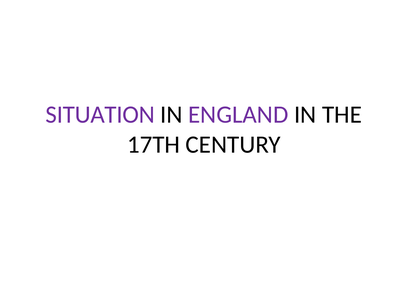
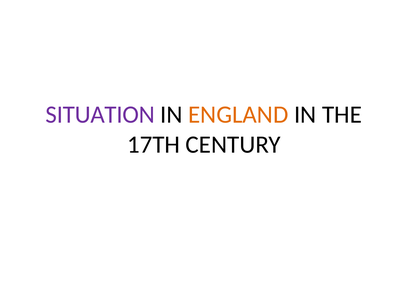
ENGLAND colour: purple -> orange
